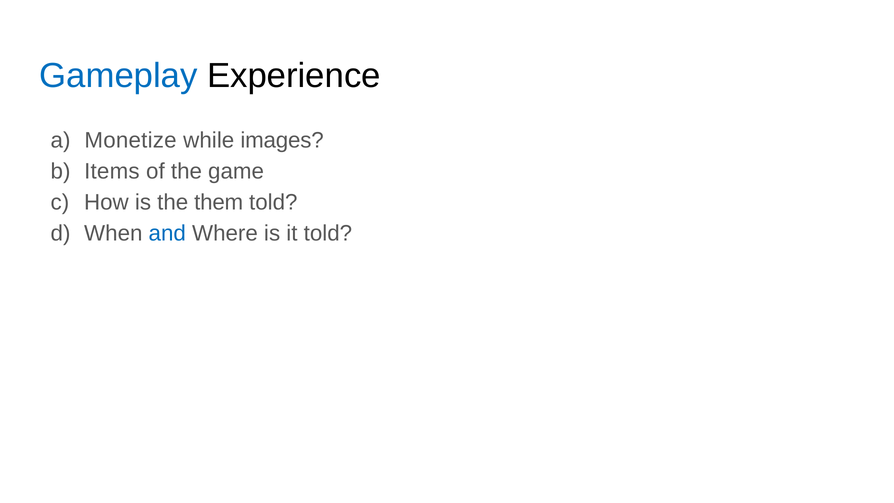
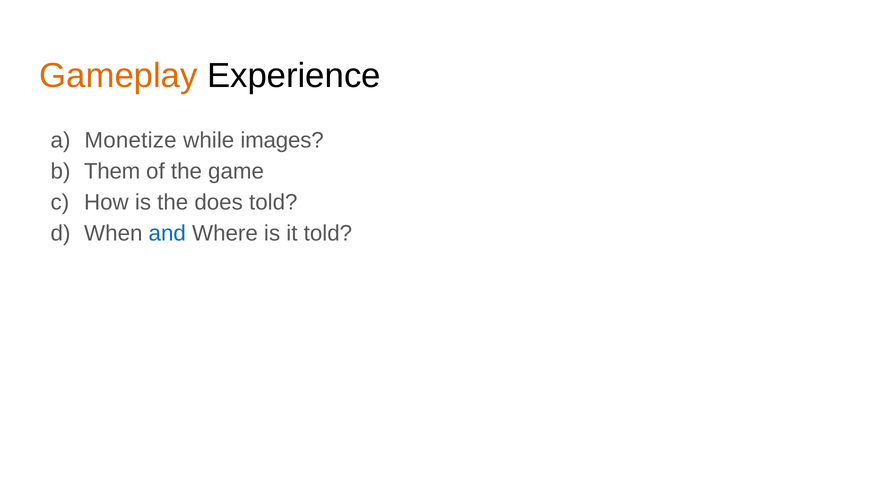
Gameplay colour: blue -> orange
Items: Items -> Them
them: them -> does
